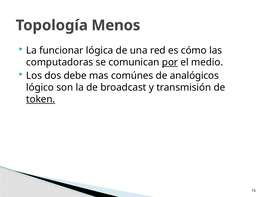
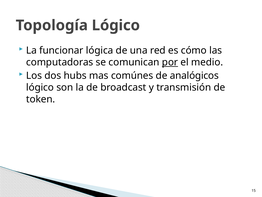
Topología Menos: Menos -> Lógico
debe: debe -> hubs
token underline: present -> none
